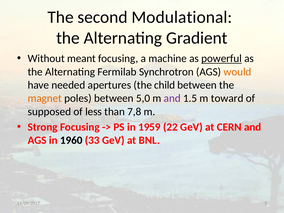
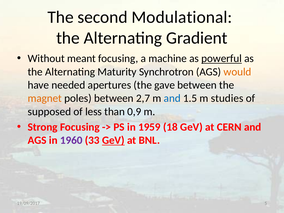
Fermilab: Fermilab -> Maturity
child: child -> gave
5,0: 5,0 -> 2,7
and at (172, 98) colour: purple -> blue
toward: toward -> studies
7,8: 7,8 -> 0,9
22: 22 -> 18
1960 colour: black -> purple
GeV at (113, 140) underline: none -> present
